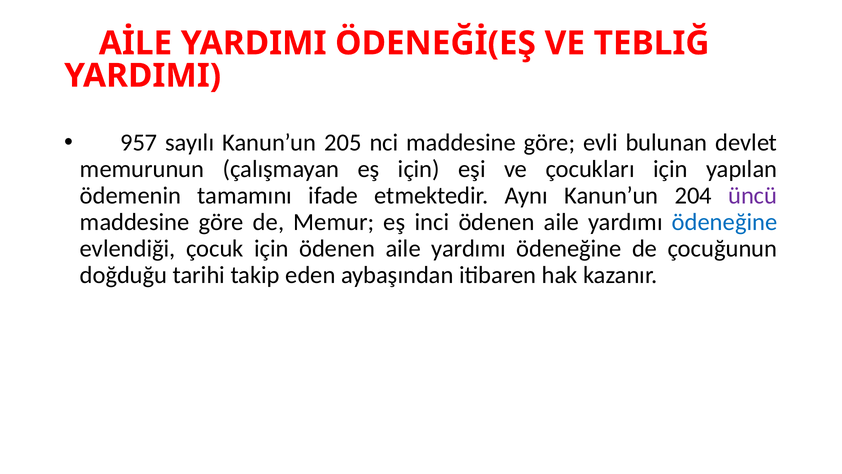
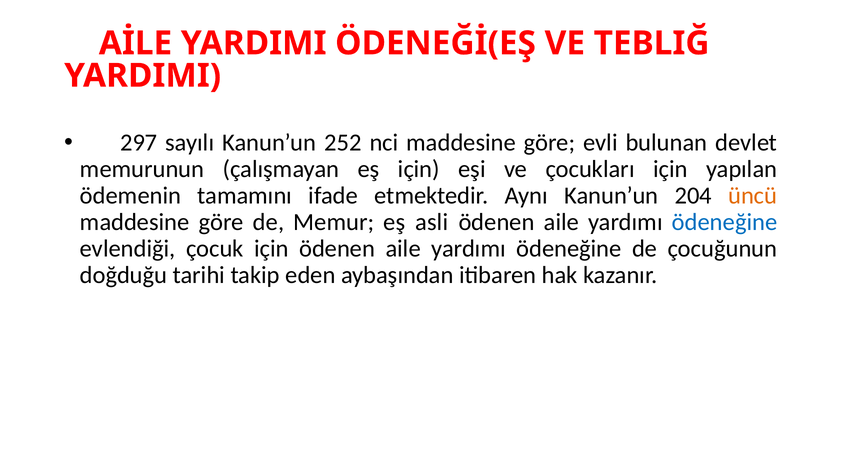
957: 957 -> 297
205: 205 -> 252
üncü colour: purple -> orange
inci: inci -> asli
